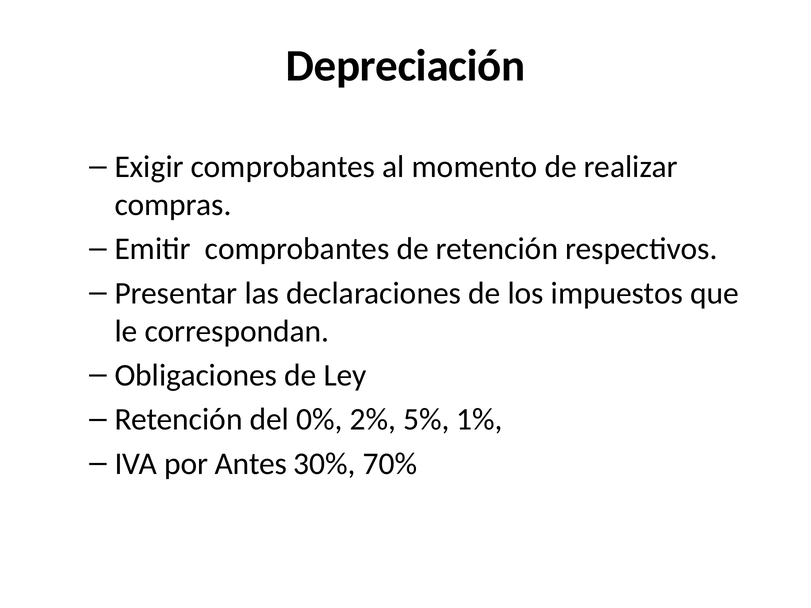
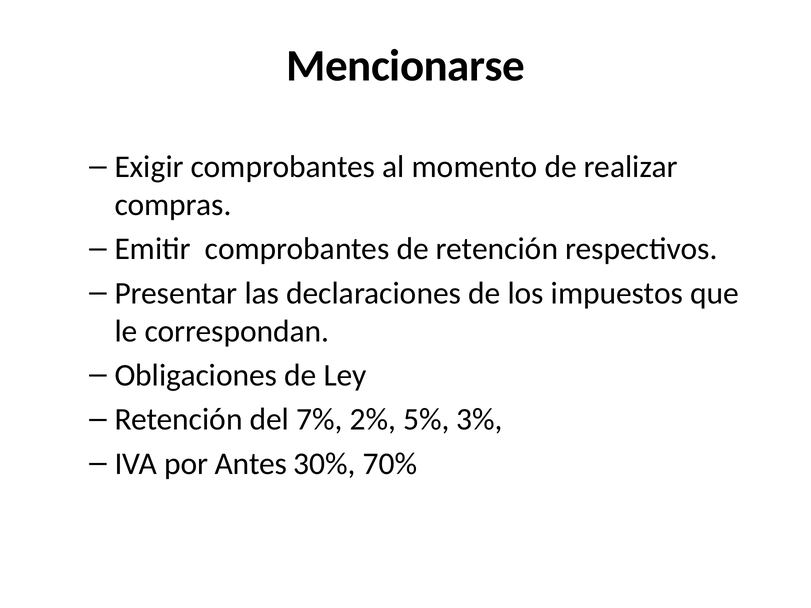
Depreciación: Depreciación -> Mencionarse
0%: 0% -> 7%
1%: 1% -> 3%
